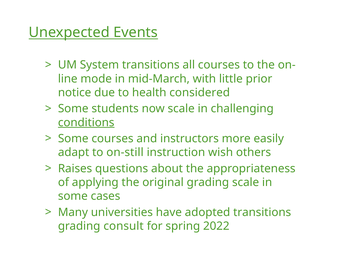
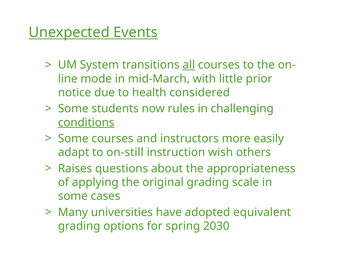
all underline: none -> present
now scale: scale -> rules
adopted transitions: transitions -> equivalent
consult: consult -> options
2022: 2022 -> 2030
